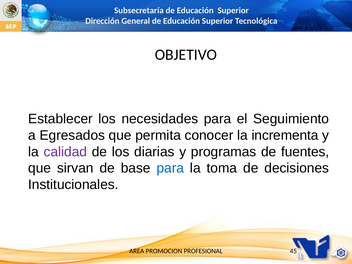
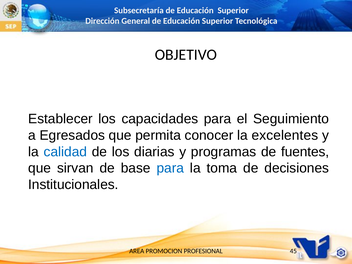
necesidades: necesidades -> capacidades
incrementa: incrementa -> excelentes
calidad colour: purple -> blue
